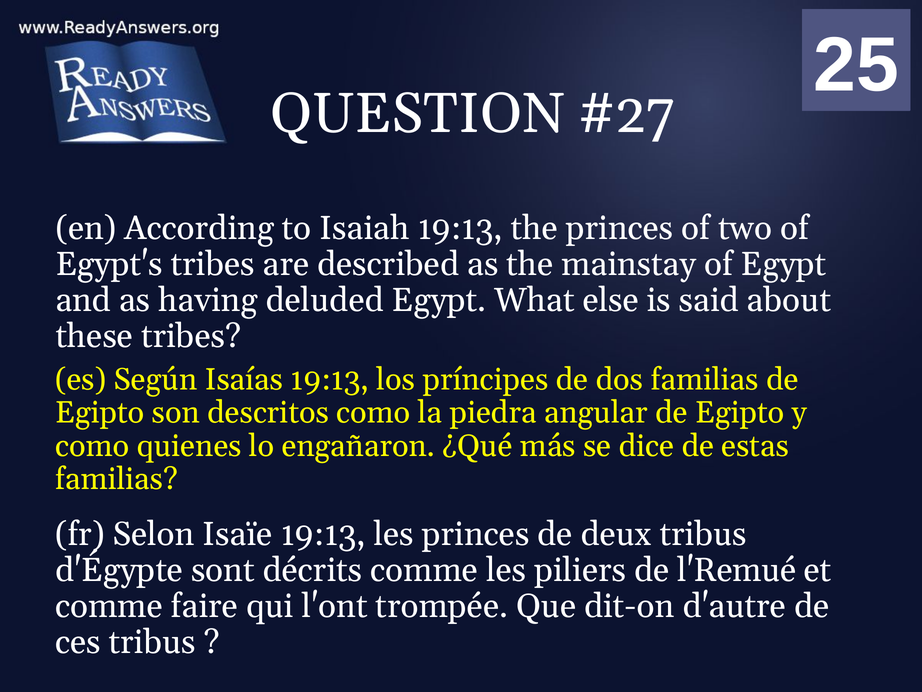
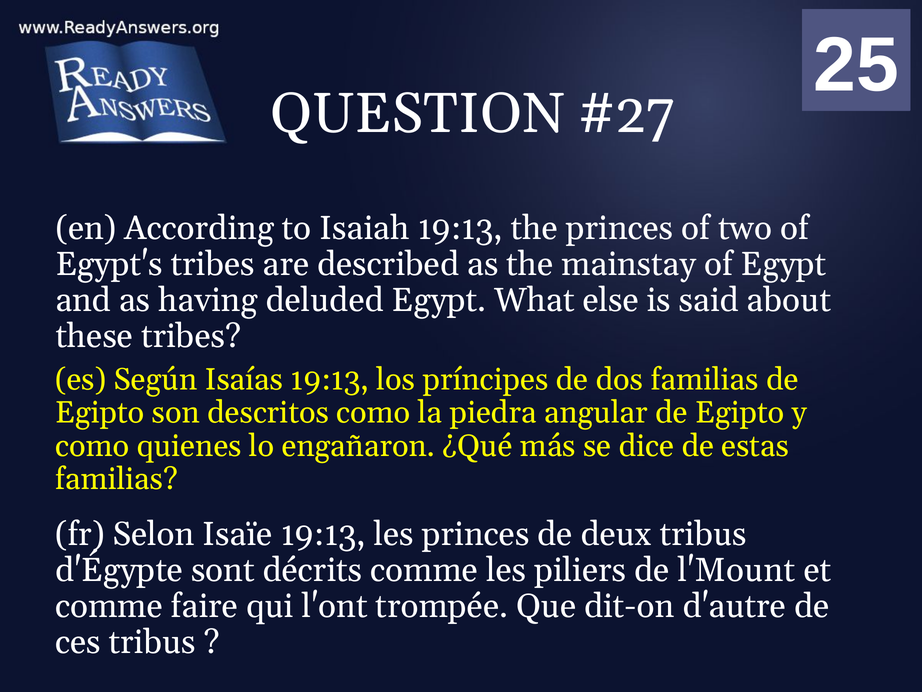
l'Remué: l'Remué -> l'Mount
